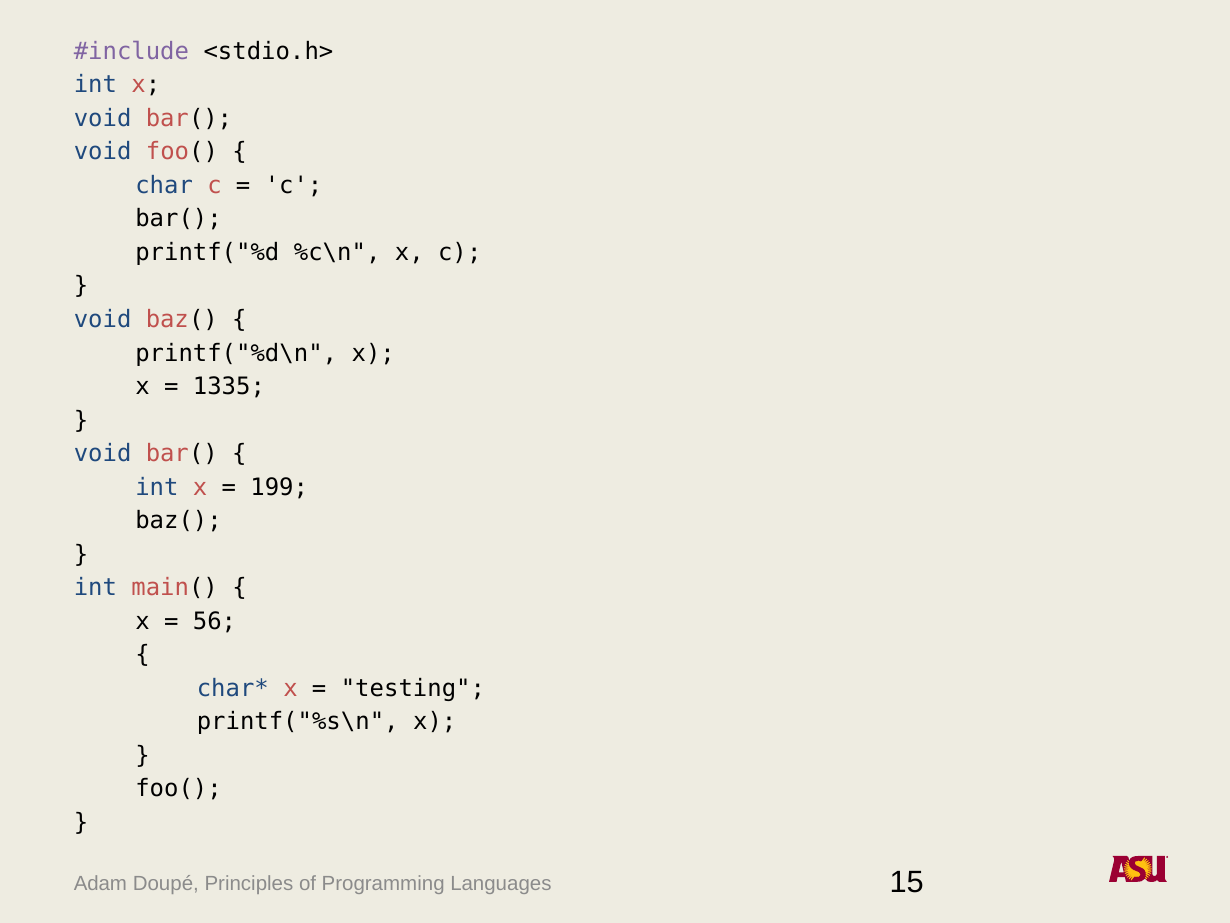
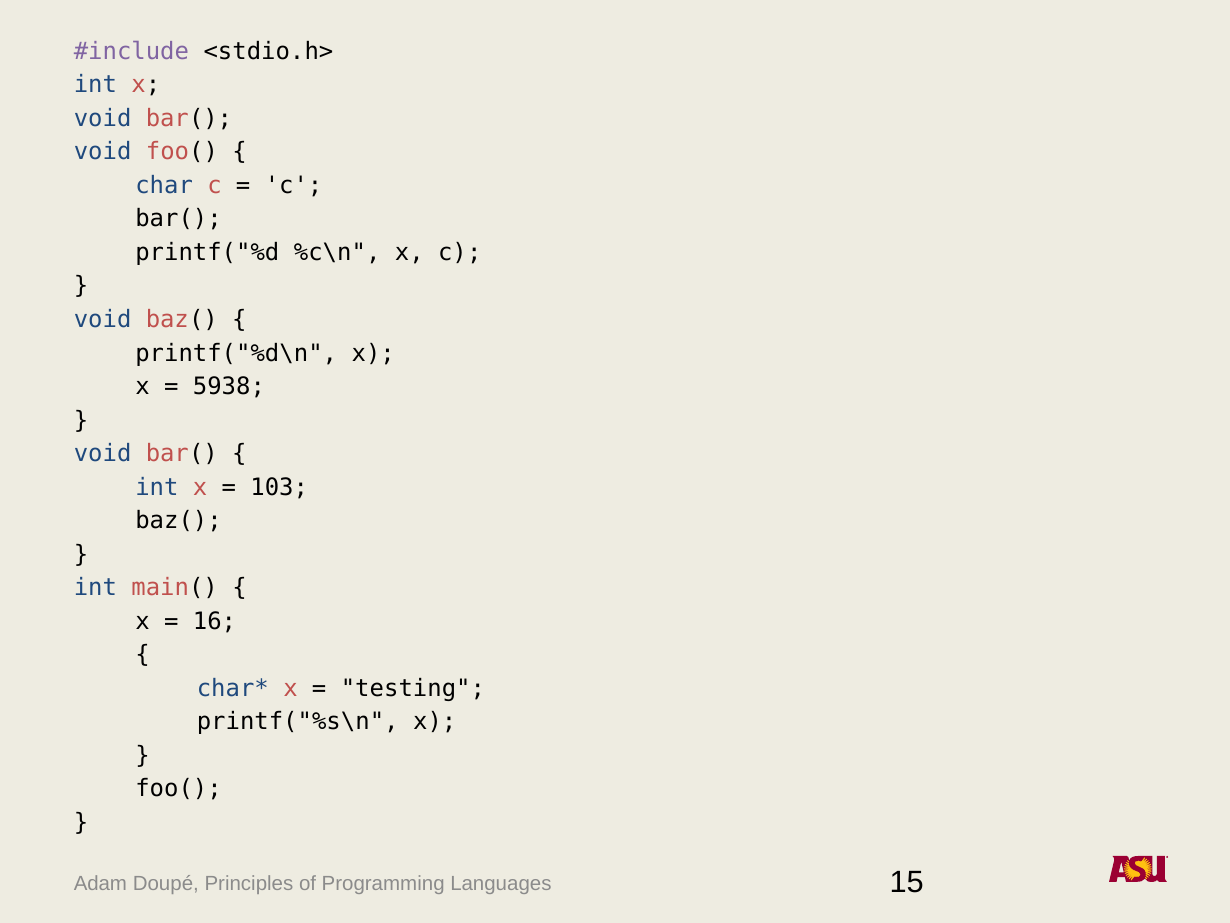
1335: 1335 -> 5938
199: 199 -> 103
56: 56 -> 16
